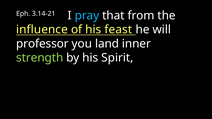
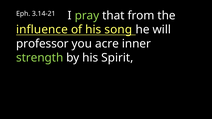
pray colour: light blue -> light green
feast: feast -> song
land: land -> acre
